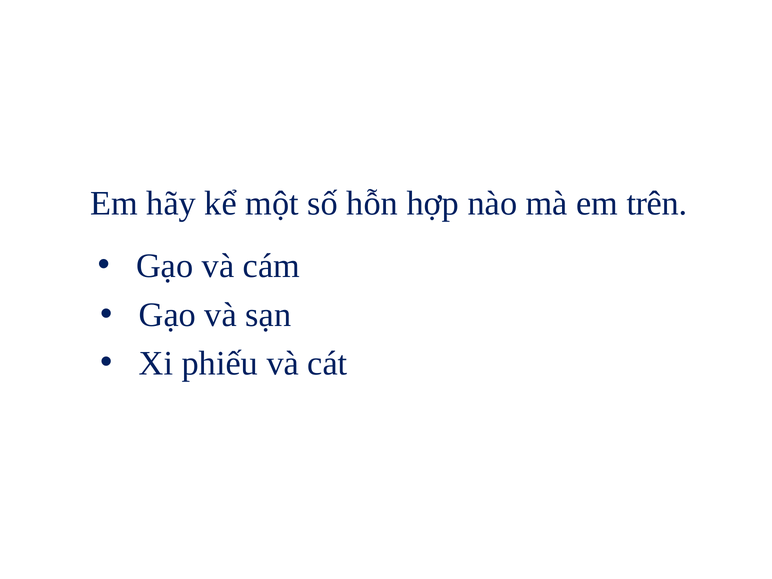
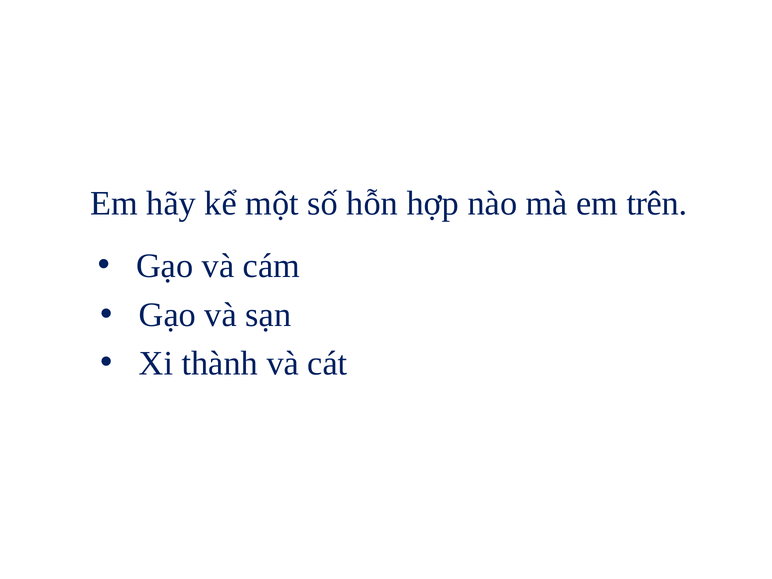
phiếu: phiếu -> thành
